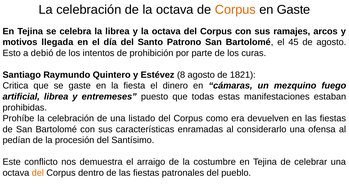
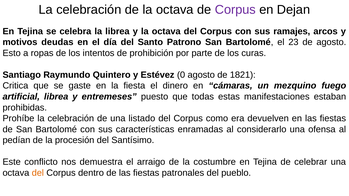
Corpus at (235, 10) colour: orange -> purple
en Gaste: Gaste -> Dejan
llegada: llegada -> deudas
45: 45 -> 23
debió: debió -> ropas
8: 8 -> 0
